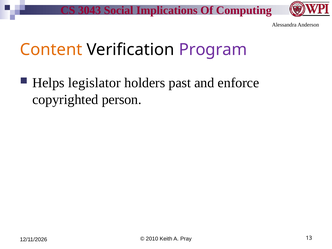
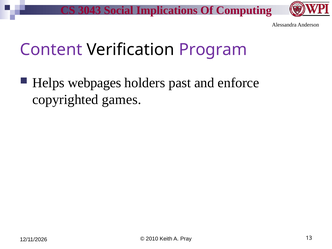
Content colour: orange -> purple
legislator: legislator -> webpages
person: person -> games
